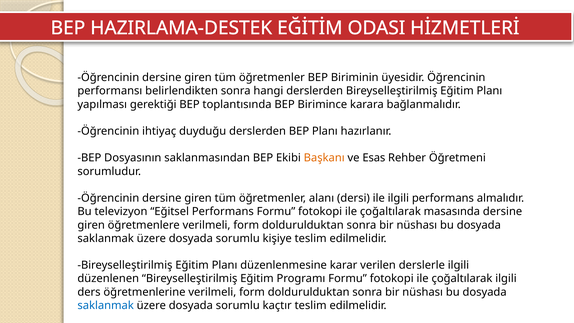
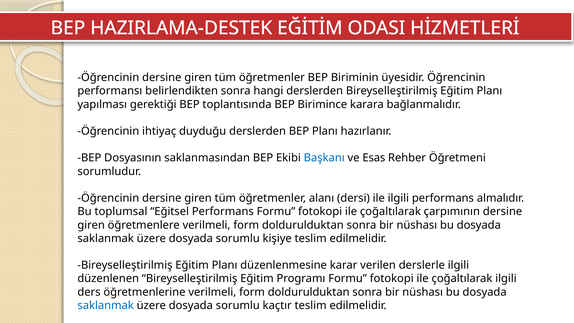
Başkanı colour: orange -> blue
televizyon: televizyon -> toplumsal
masasında: masasında -> çarpımının
